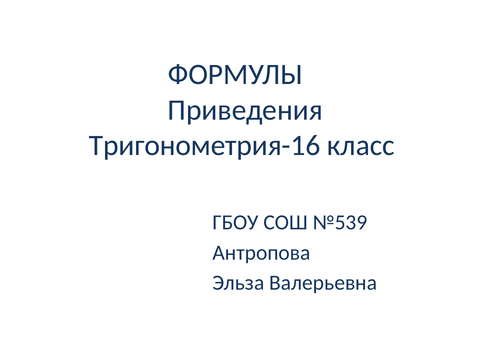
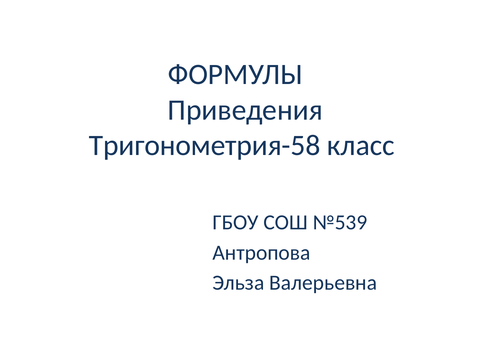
Тригонометрия-16: Тригонометрия-16 -> Тригонометрия-58
